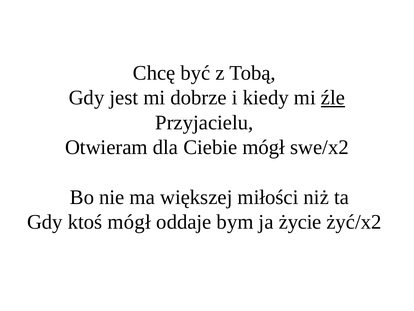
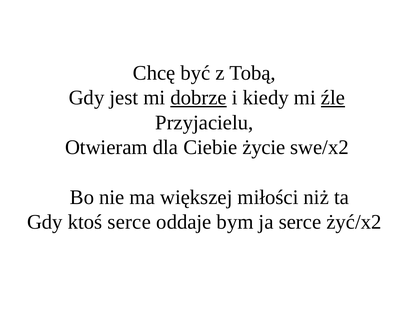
dobrze underline: none -> present
Ciebie mógł: mógł -> życie
ktoś mógł: mógł -> serce
ja życie: życie -> serce
